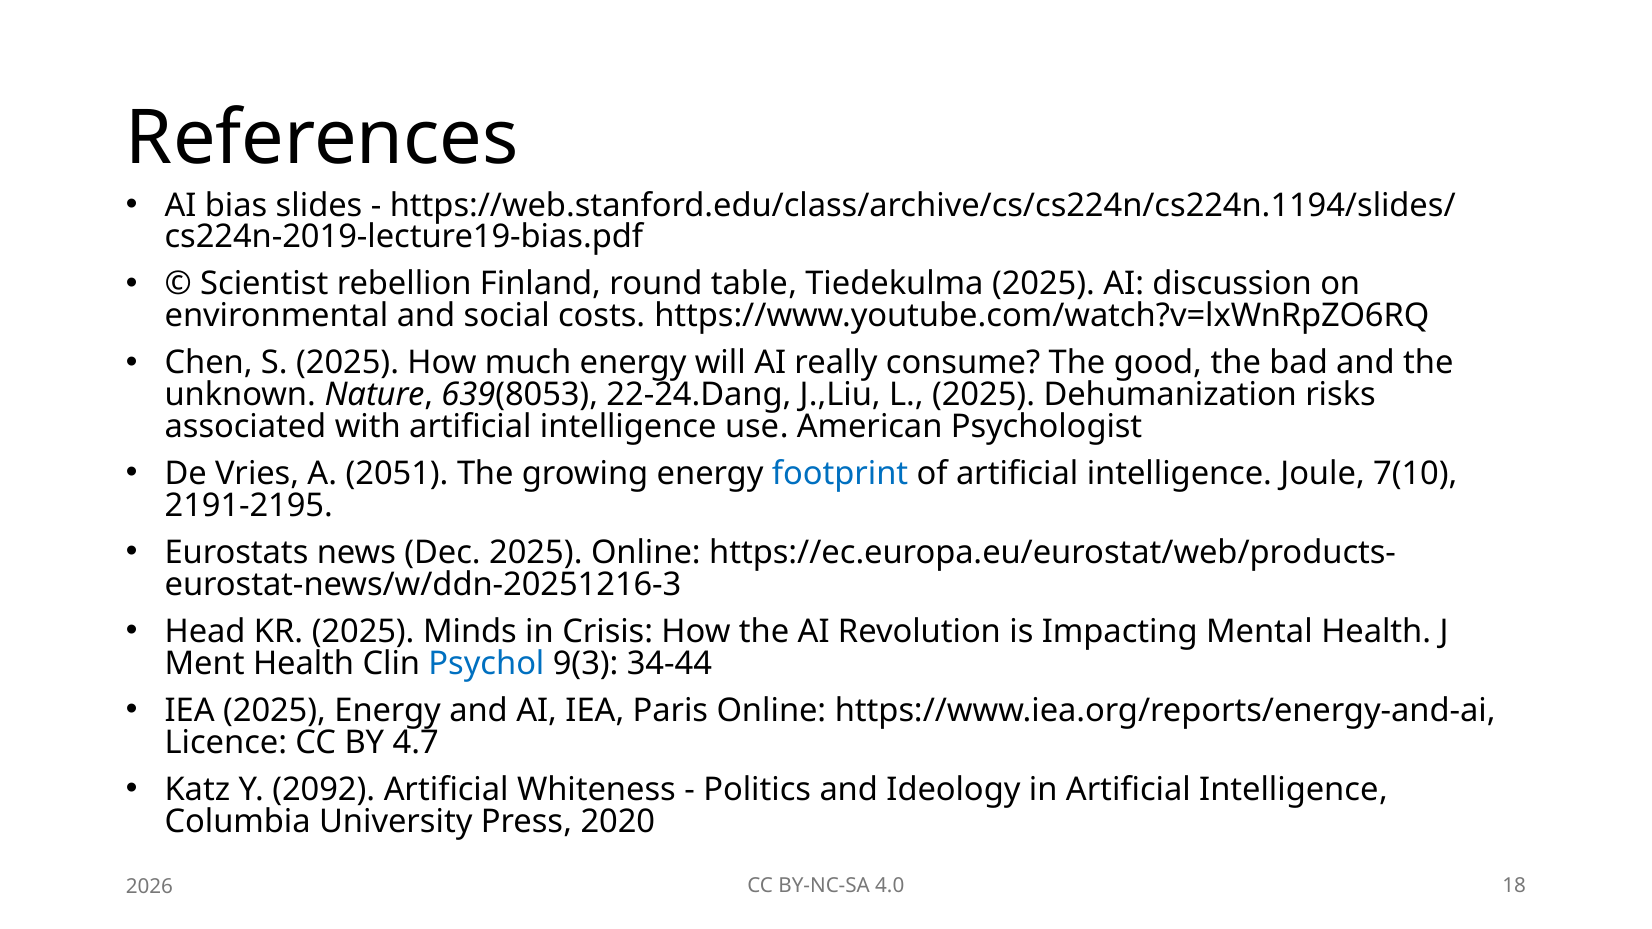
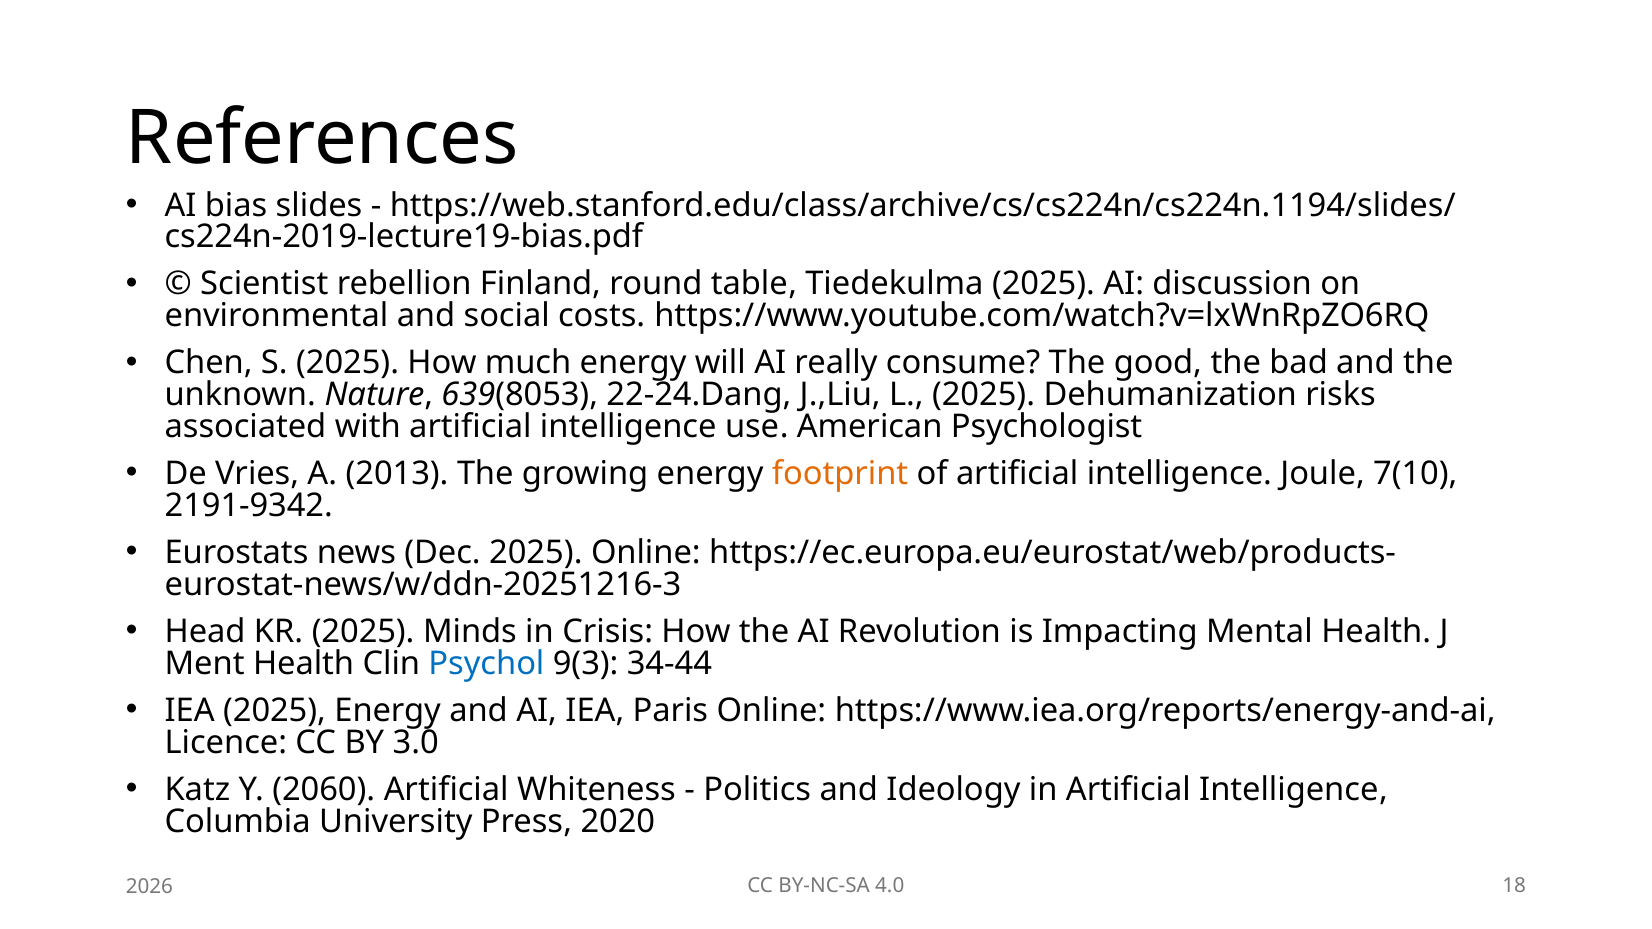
2051: 2051 -> 2013
footprint colour: blue -> orange
2191-2195: 2191-2195 -> 2191-9342
4.7: 4.7 -> 3.0
2092: 2092 -> 2060
